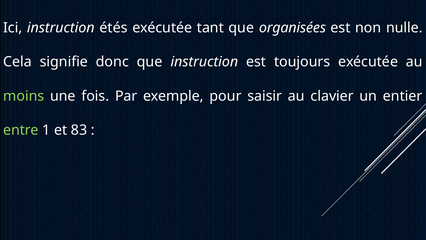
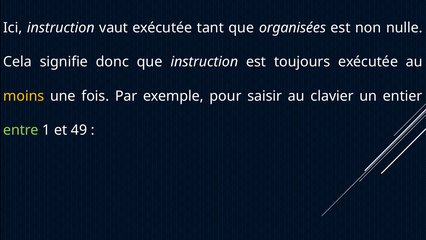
étés: étés -> vaut
moins colour: light green -> yellow
83: 83 -> 49
